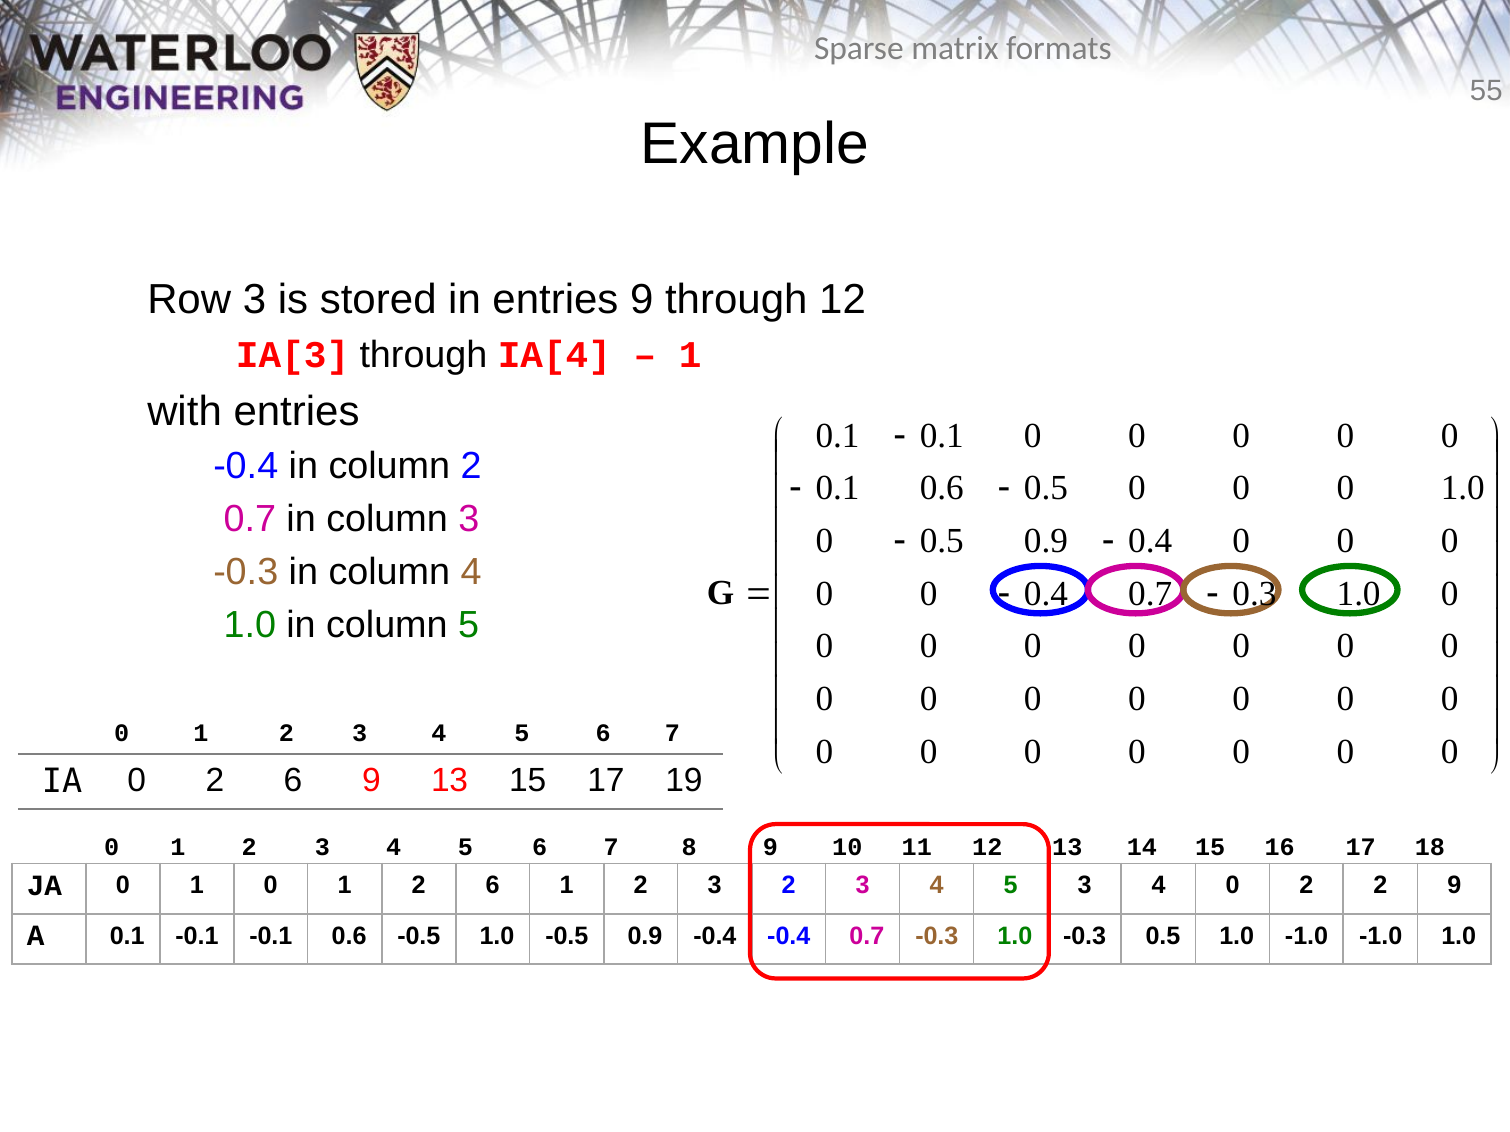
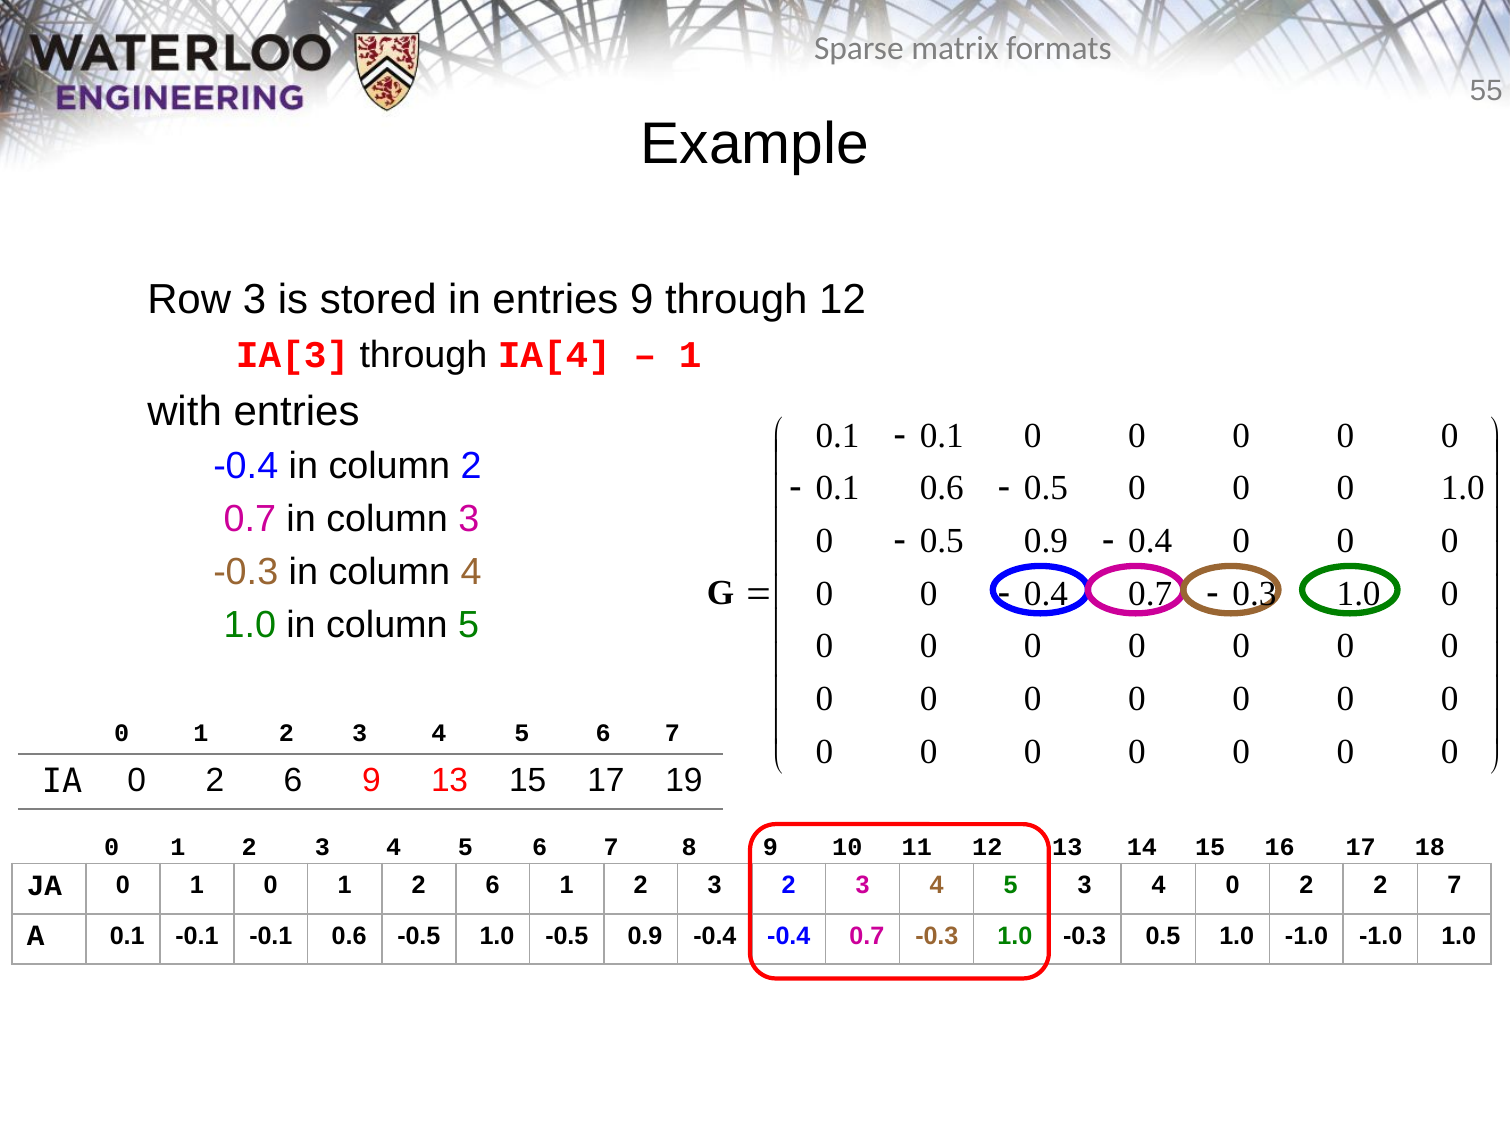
2 9: 9 -> 7
